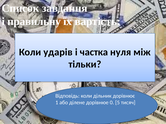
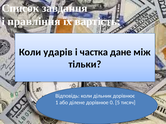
правильну: правильну -> правління
нуля: нуля -> дане
